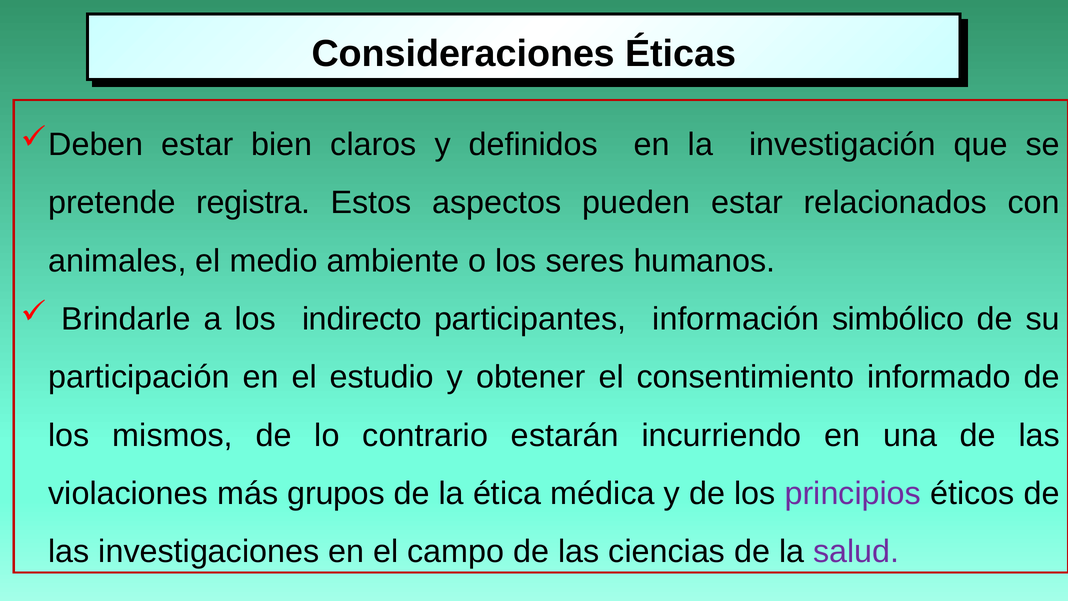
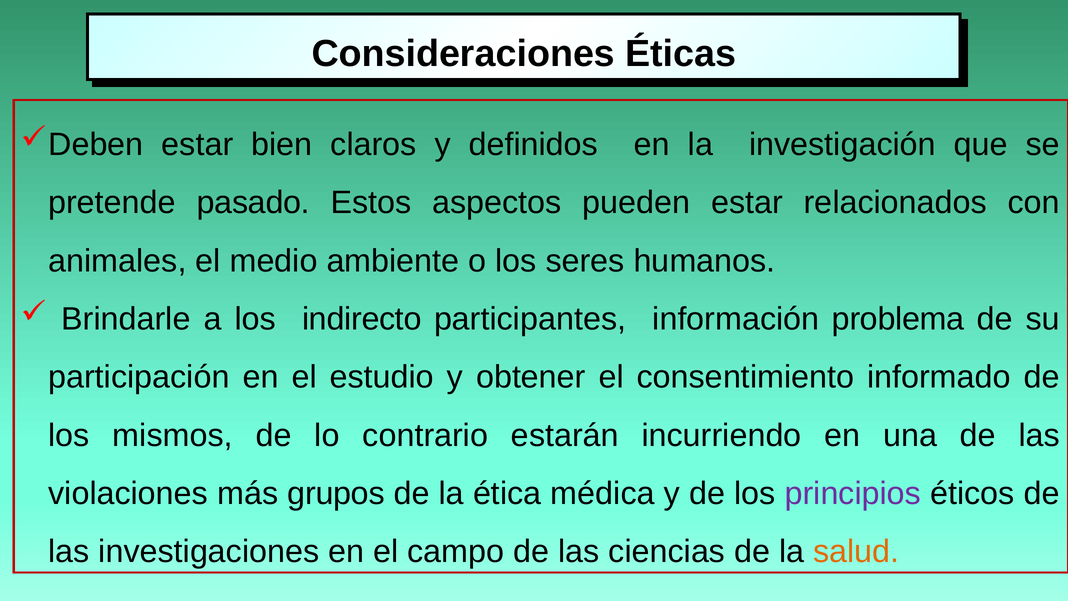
registra: registra -> pasado
simbólico: simbólico -> problema
salud colour: purple -> orange
